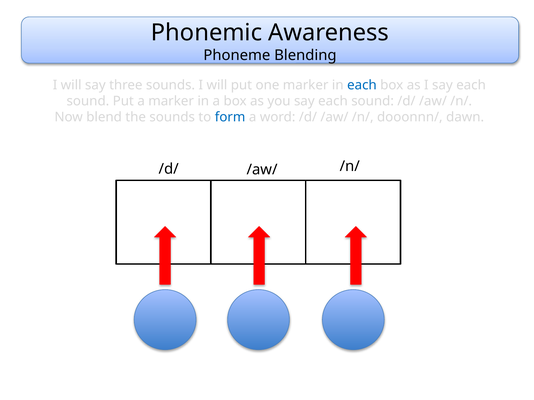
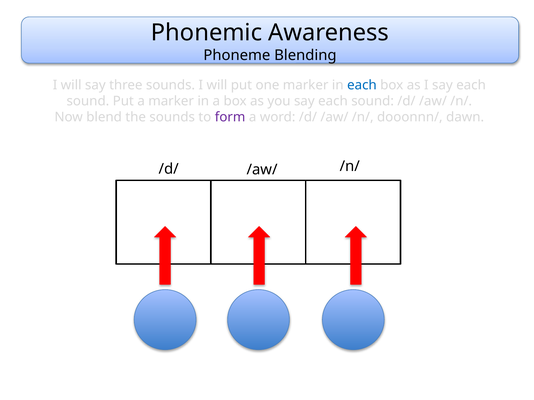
form colour: blue -> purple
